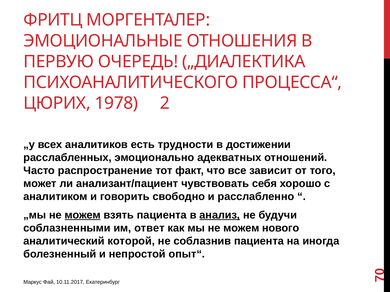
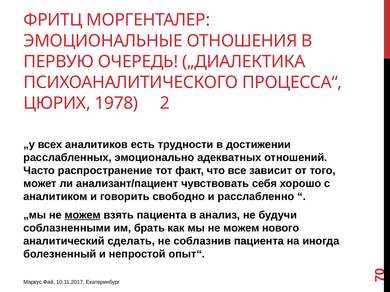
анализ underline: present -> none
ответ: ответ -> брать
которой: которой -> сделать
